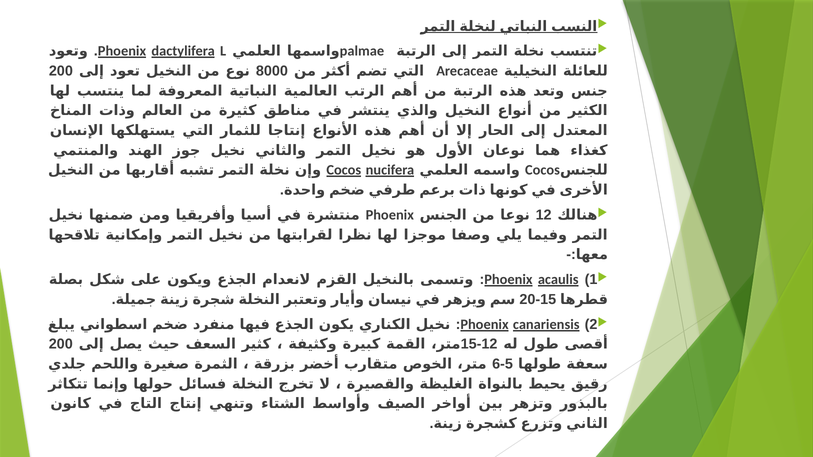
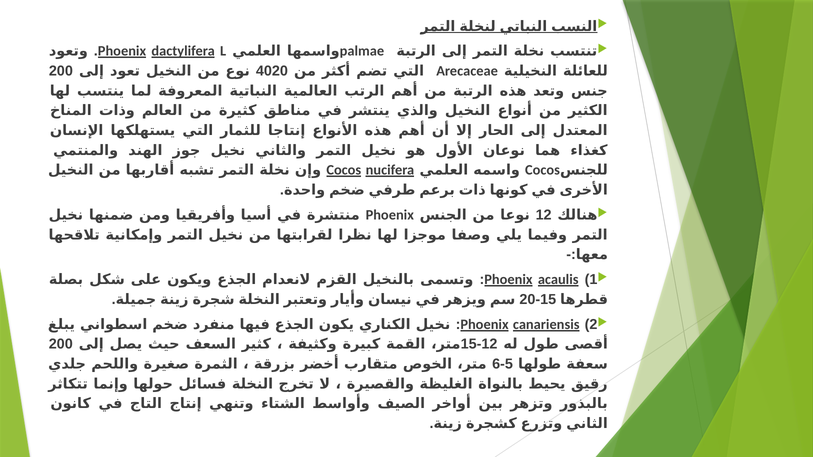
8000: 8000 -> 4020
